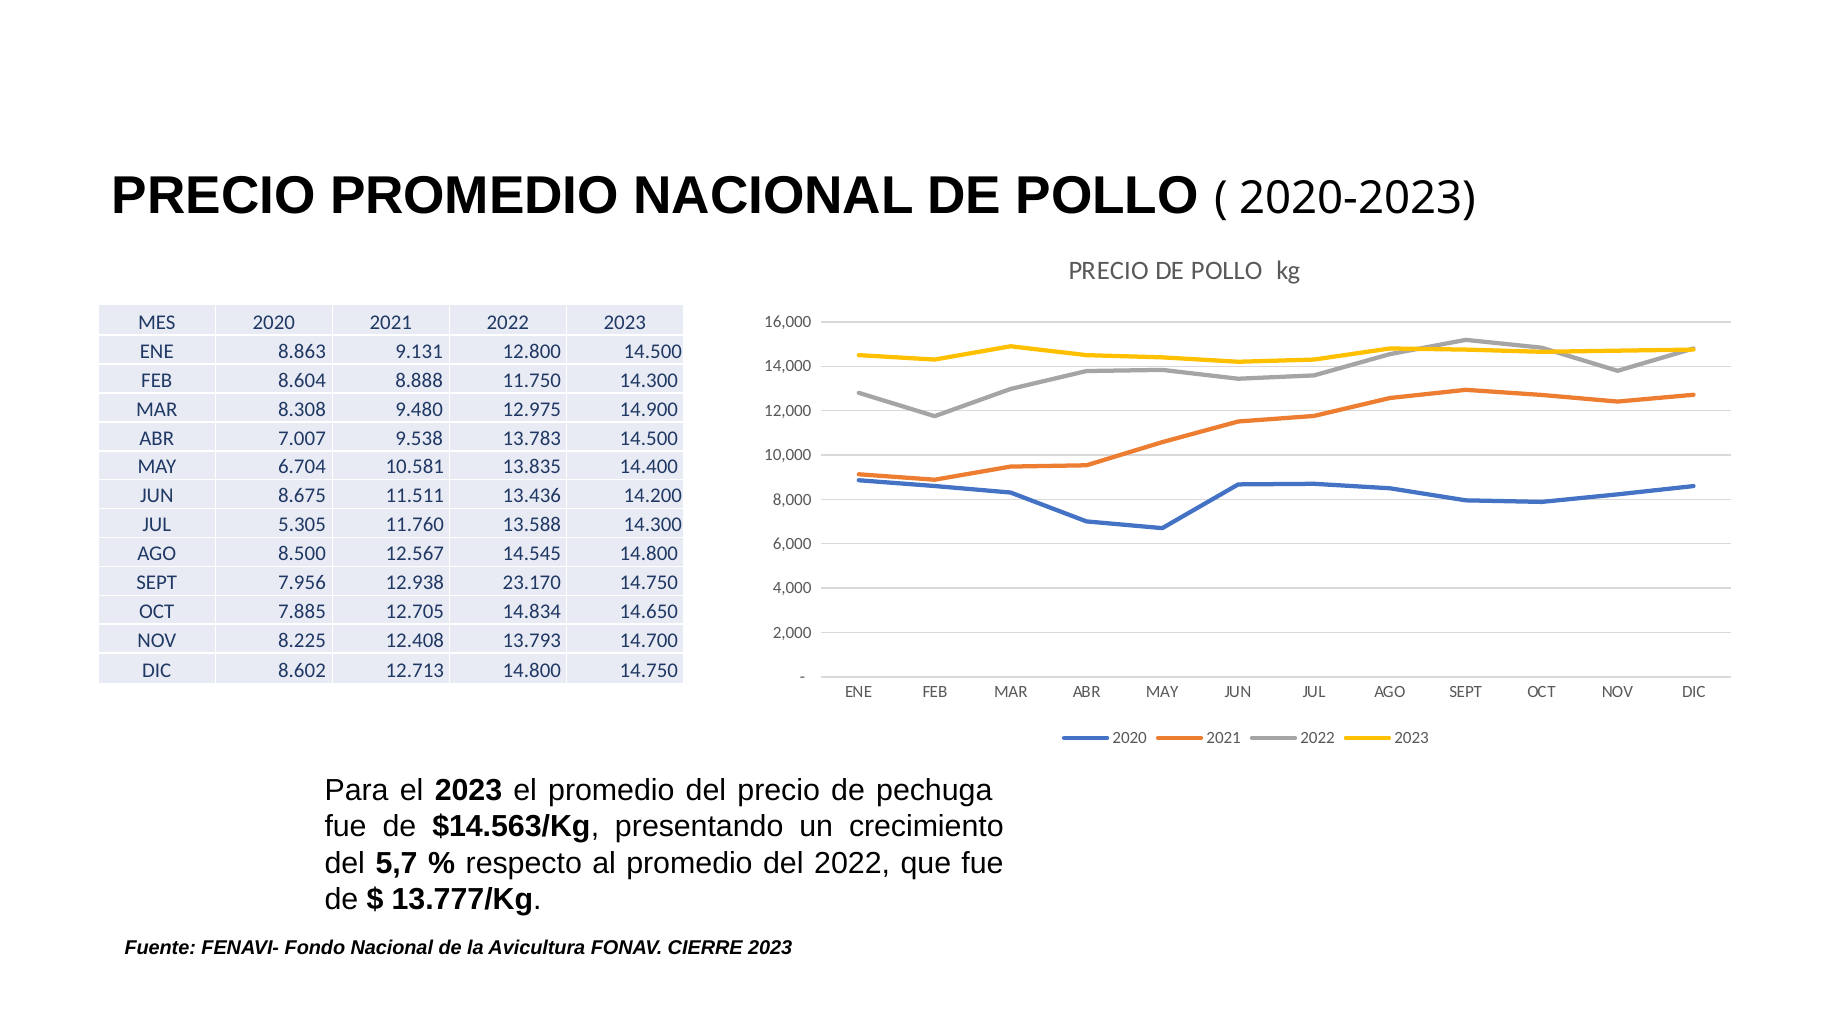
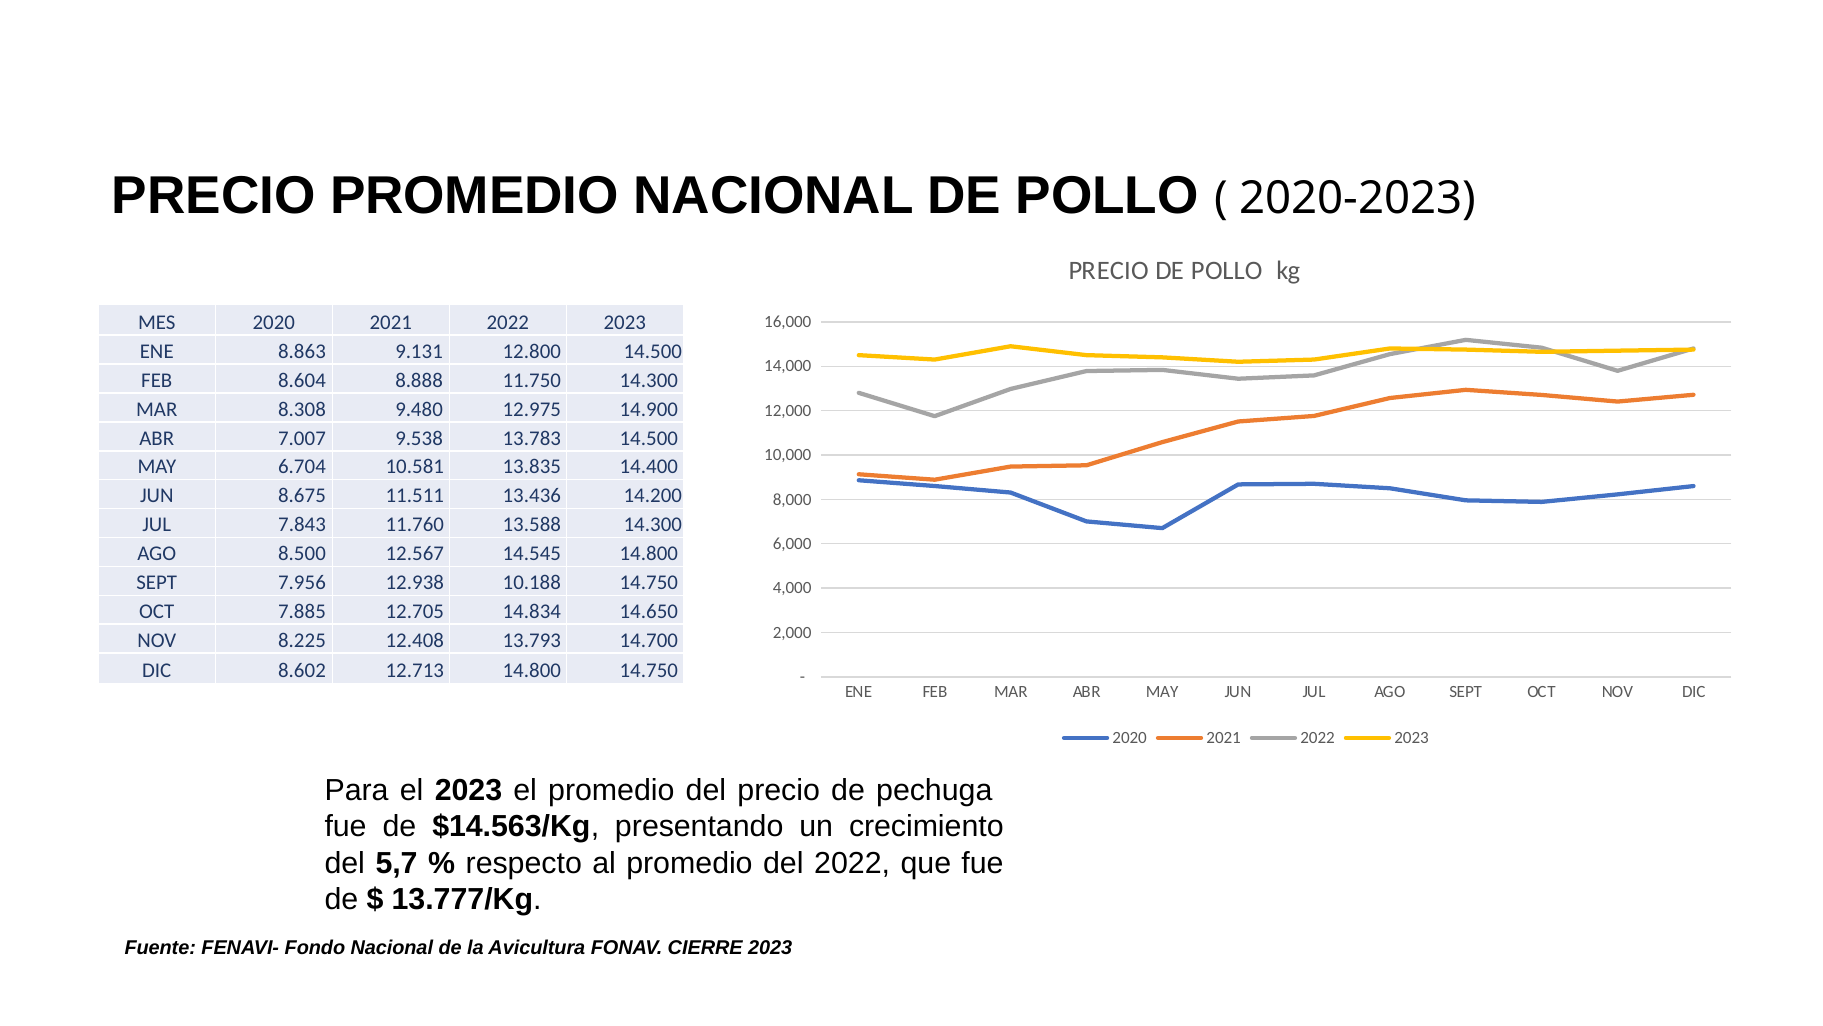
5.305: 5.305 -> 7.843
23.170: 23.170 -> 10.188
